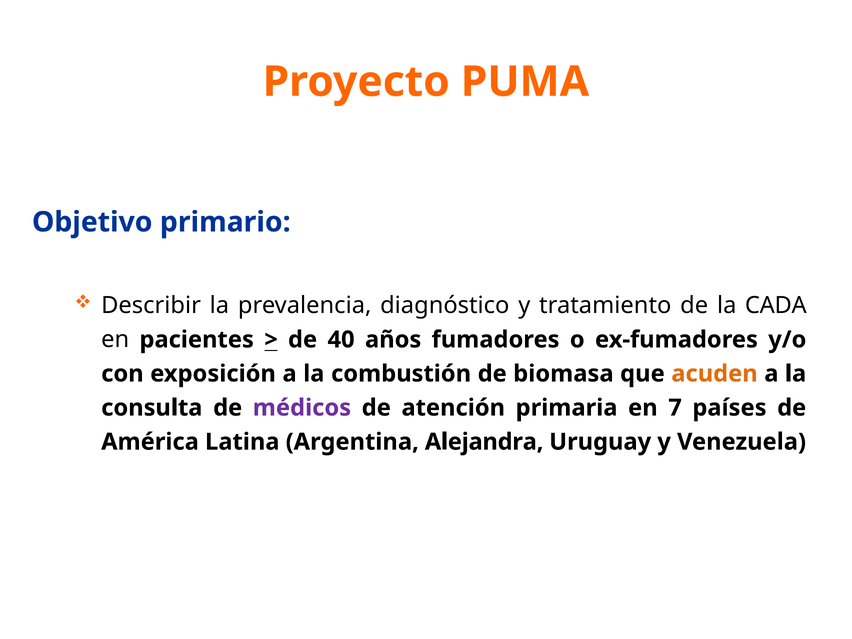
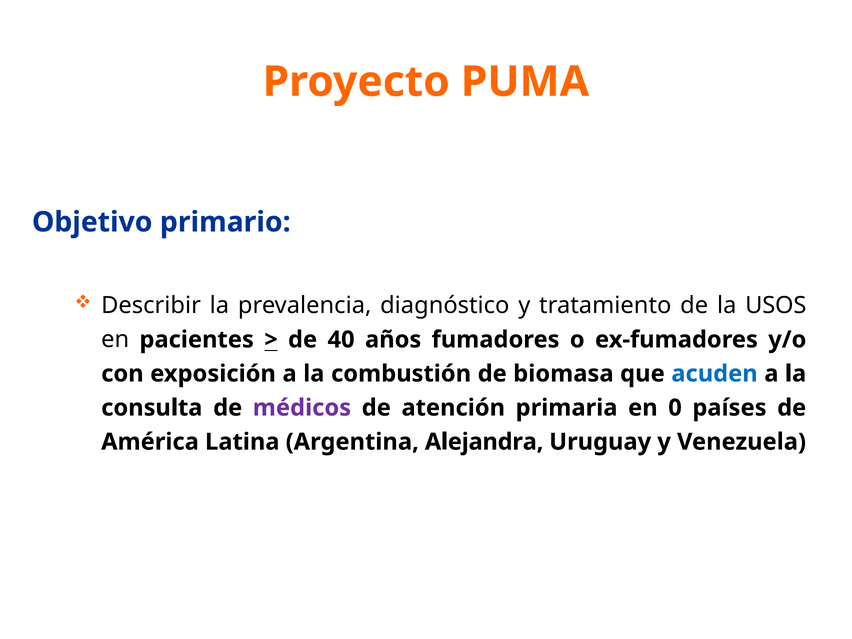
CADA: CADA -> USOS
acuden colour: orange -> blue
7: 7 -> 0
